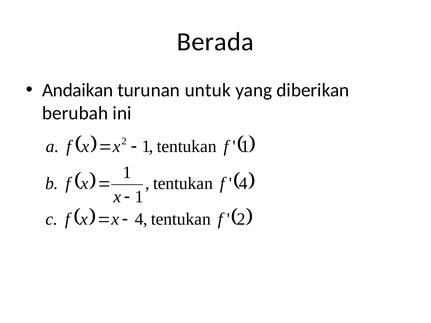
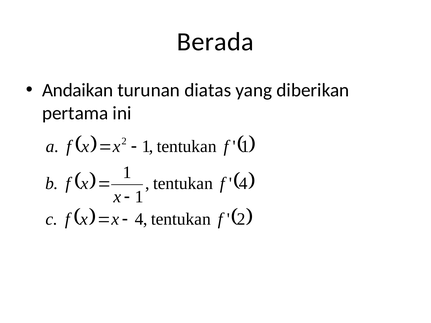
untuk: untuk -> diatas
berubah: berubah -> pertama
